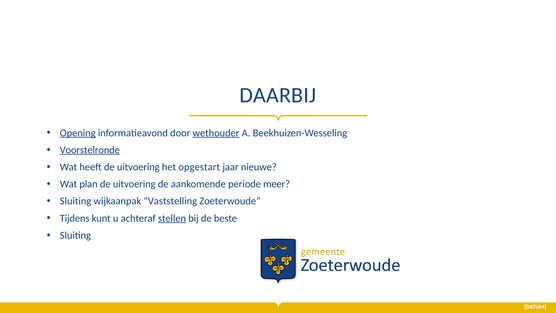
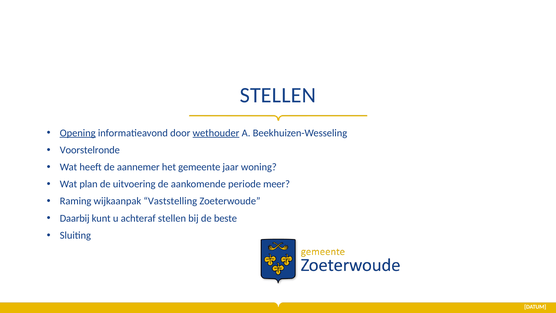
DAARBIJ at (278, 95): DAARBIJ -> STELLEN
Voorstelronde underline: present -> none
heeft de uitvoering: uitvoering -> aannemer
opgestart: opgestart -> gemeente
nieuwe: nieuwe -> woning
Sluiting at (76, 201): Sluiting -> Raming
Tijdens: Tijdens -> Daarbij
stellen at (172, 218) underline: present -> none
